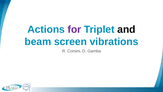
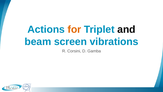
for colour: purple -> orange
